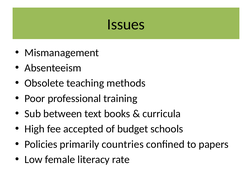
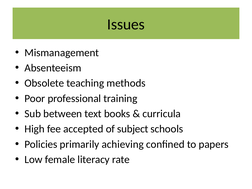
budget: budget -> subject
countries: countries -> achieving
